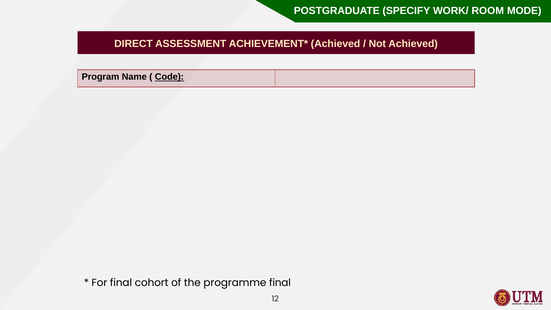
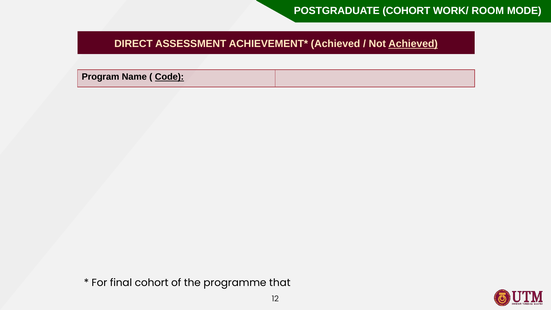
POSTGRADUATE SPECIFY: SPECIFY -> COHORT
Achieved at (413, 44) underline: none -> present
programme final: final -> that
